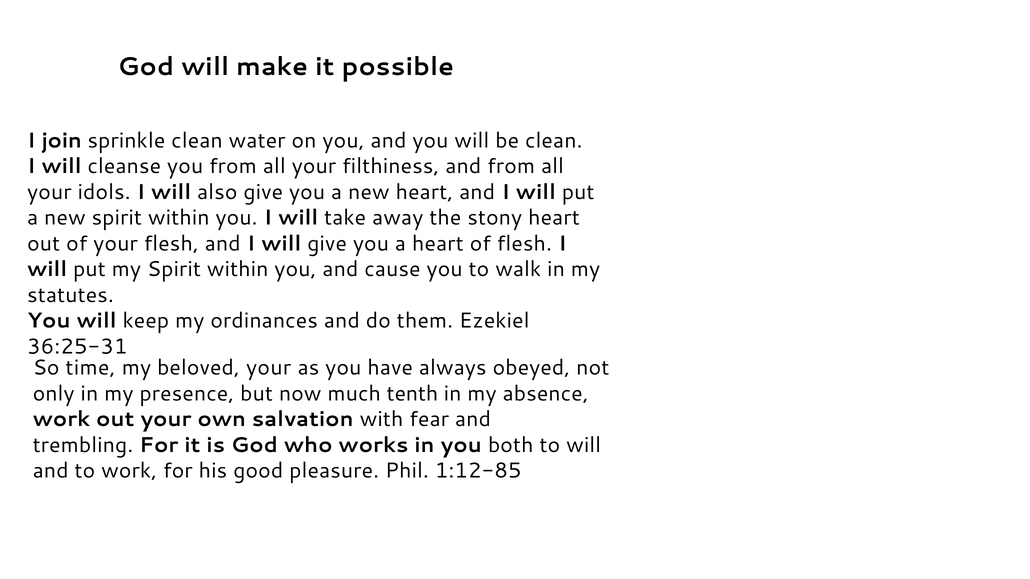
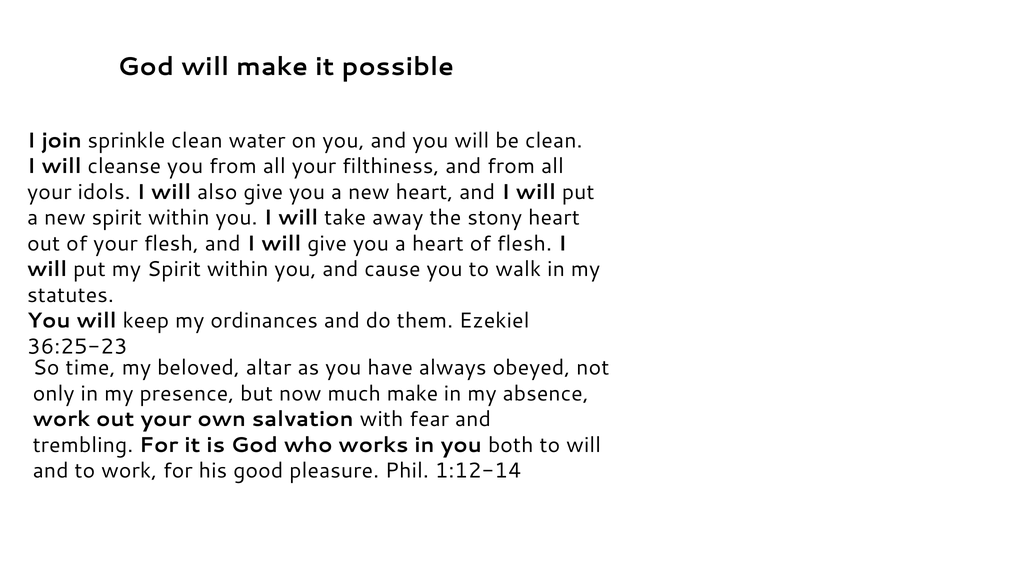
36:25-31: 36:25-31 -> 36:25-23
beloved your: your -> altar
much tenth: tenth -> make
1:12-85: 1:12-85 -> 1:12-14
